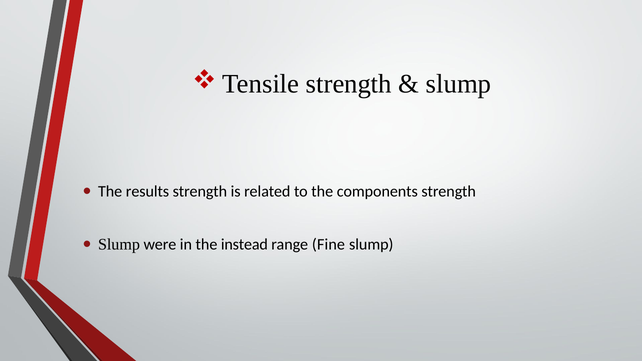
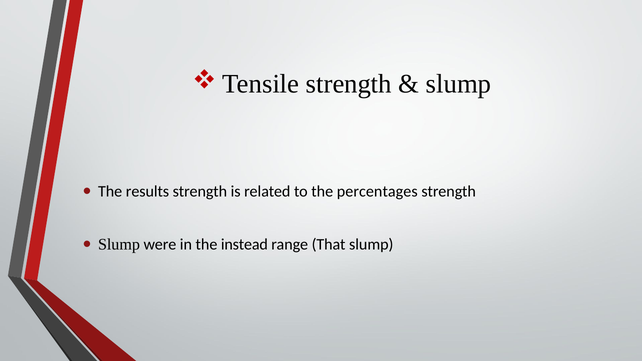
components: components -> percentages
Fine: Fine -> That
